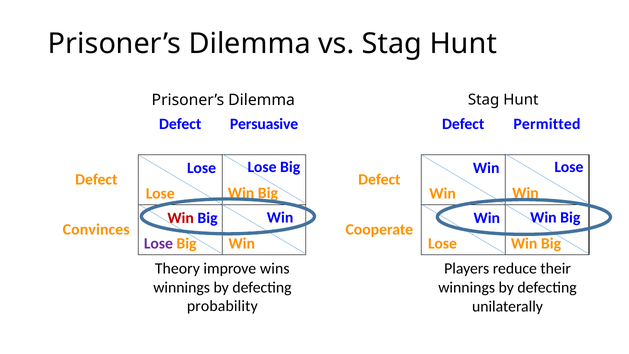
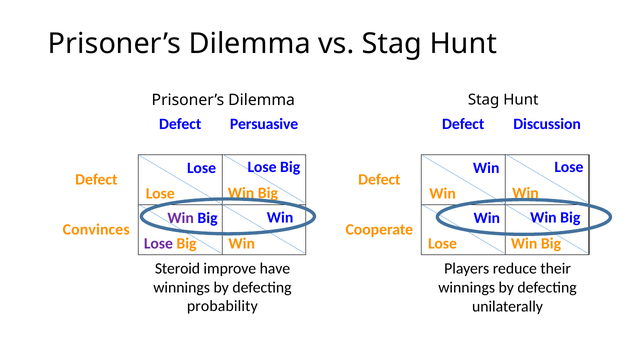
Permitted: Permitted -> Discussion
Win at (181, 218) colour: red -> purple
Theory: Theory -> Steroid
wins: wins -> have
